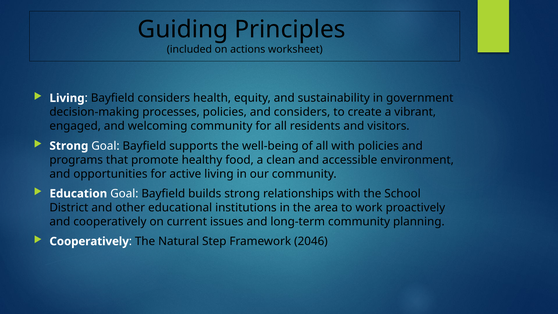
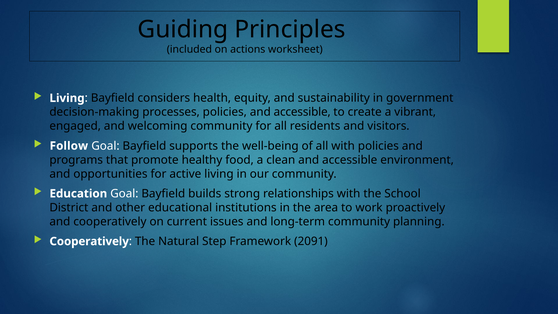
policies and considers: considers -> accessible
Strong at (69, 146): Strong -> Follow
2046: 2046 -> 2091
